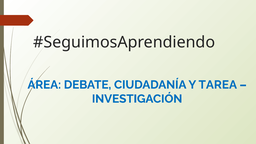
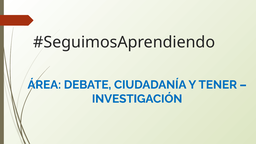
TAREA: TAREA -> TENER
